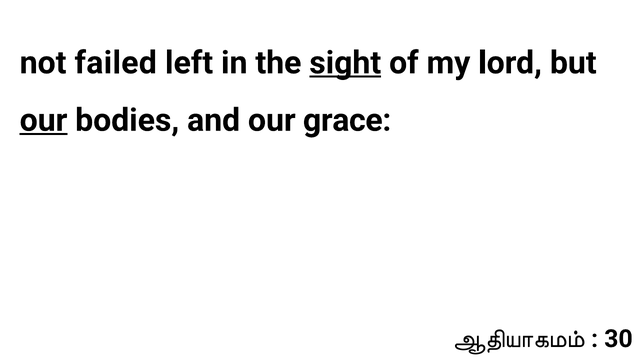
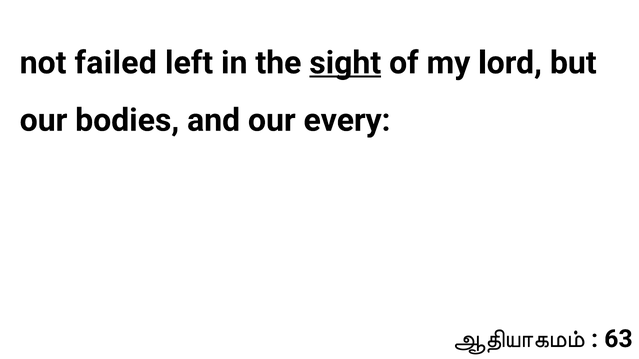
our at (44, 120) underline: present -> none
grace: grace -> every
30: 30 -> 63
